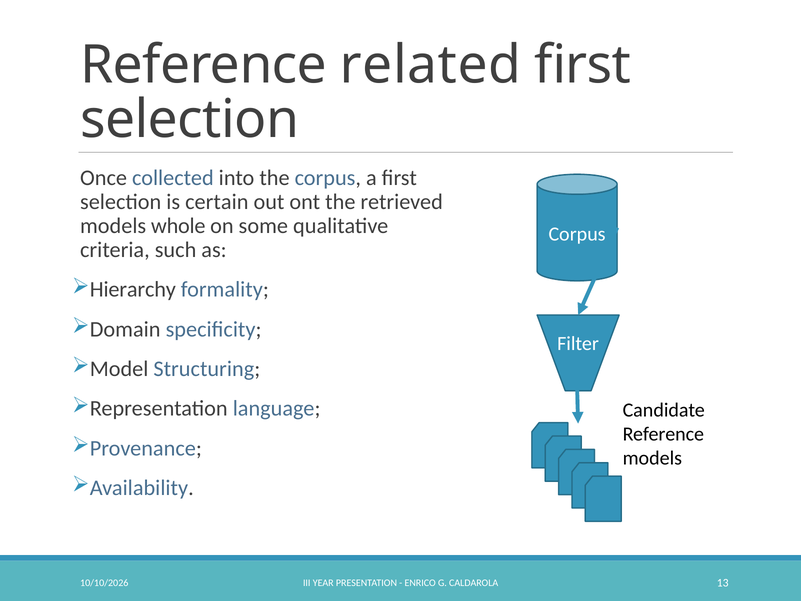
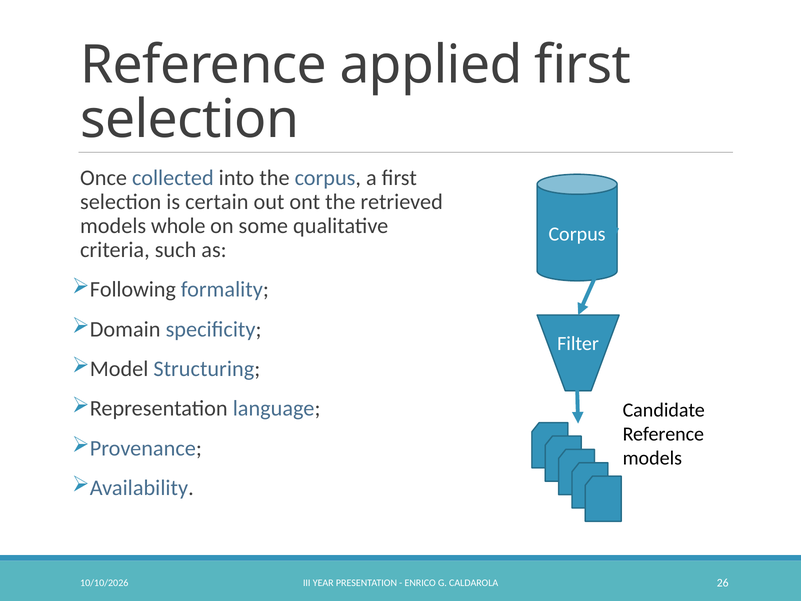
related: related -> applied
Hierarchy: Hierarchy -> Following
13: 13 -> 26
